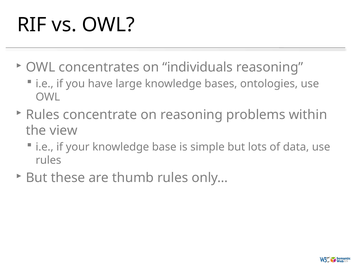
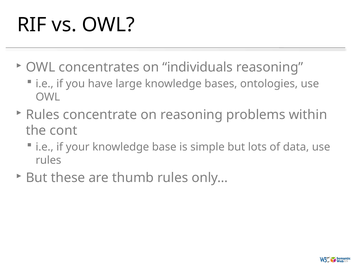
view: view -> cont
